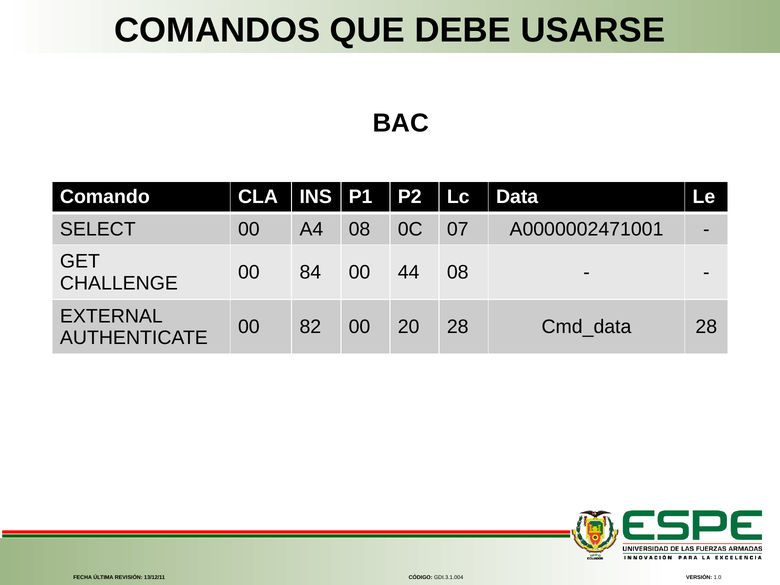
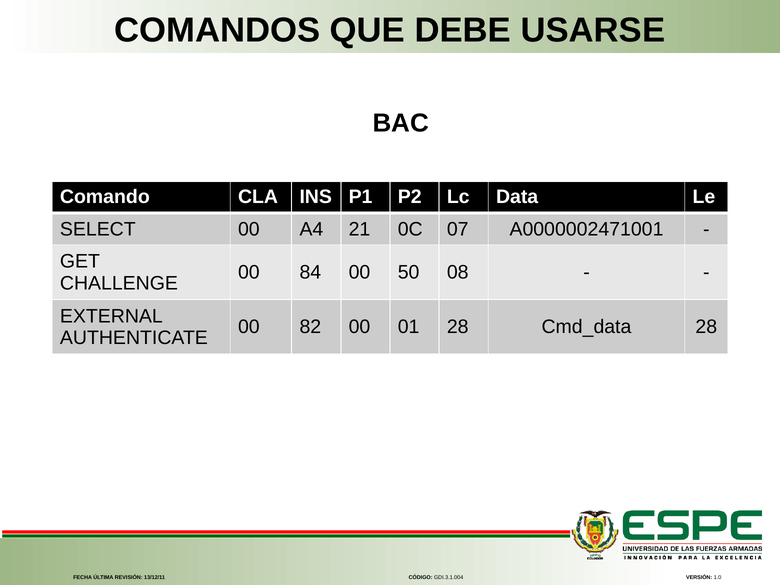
A4 08: 08 -> 21
44: 44 -> 50
20: 20 -> 01
